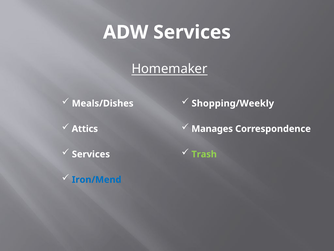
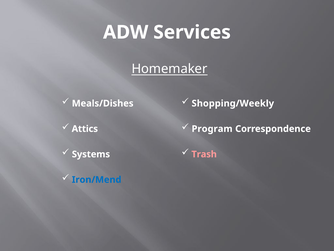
Manages: Manages -> Program
Services at (91, 154): Services -> Systems
Trash colour: light green -> pink
